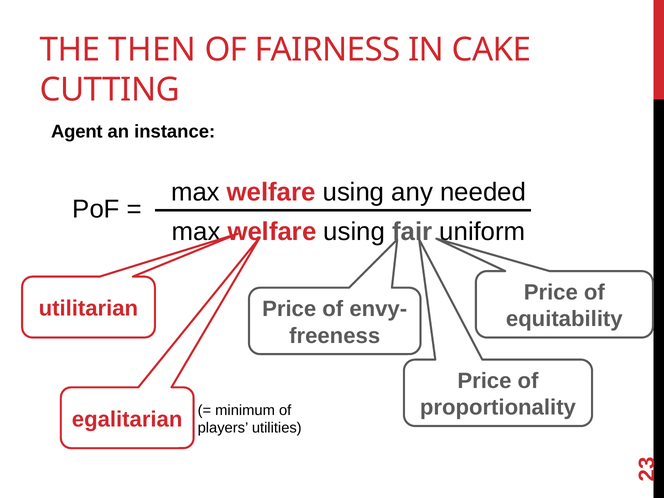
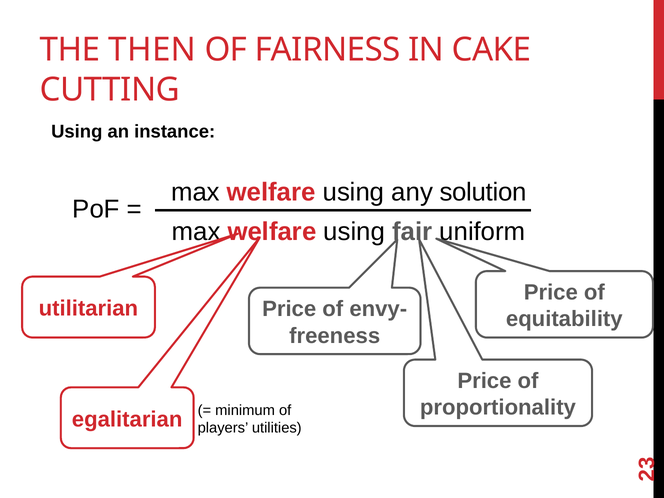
Agent at (77, 132): Agent -> Using
needed: needed -> solution
